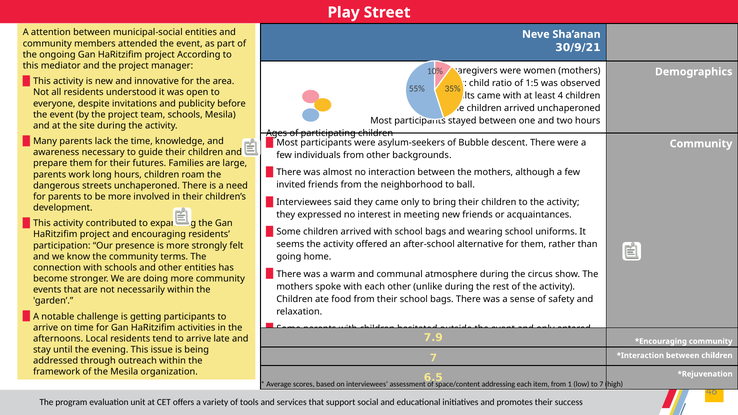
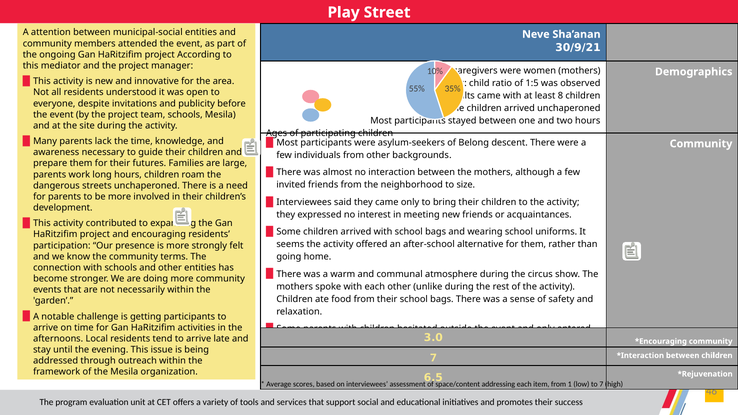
4: 4 -> 8
Bubble: Bubble -> Belong
ball: ball -> size
7.9: 7.9 -> 3.0
